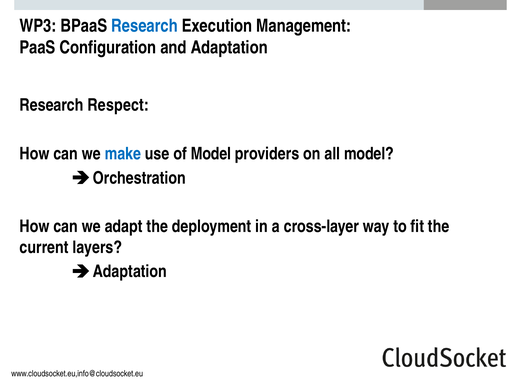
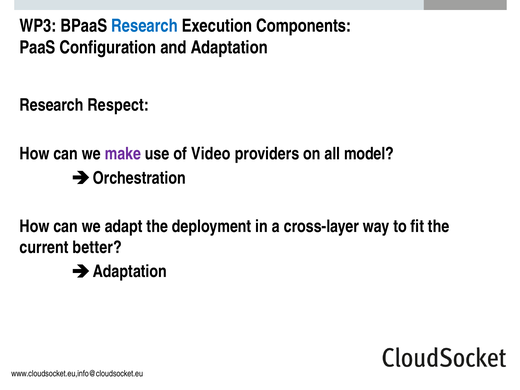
Management: Management -> Components
make colour: blue -> purple
of Model: Model -> Video
layers: layers -> better
